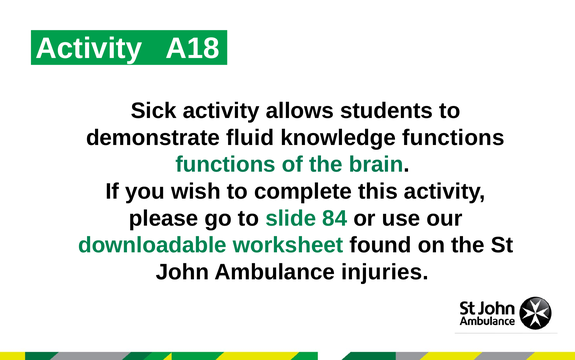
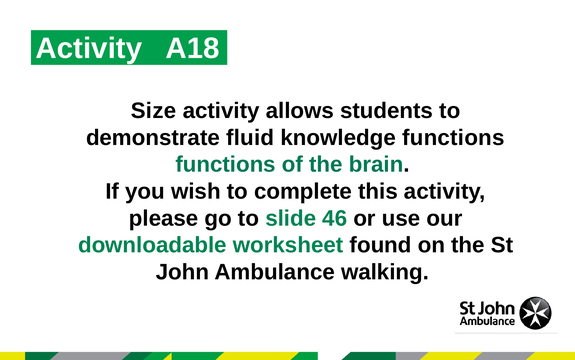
Sick: Sick -> Size
84: 84 -> 46
injuries: injuries -> walking
